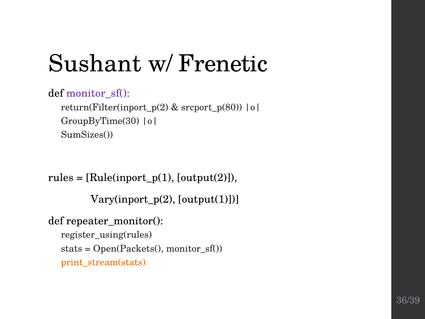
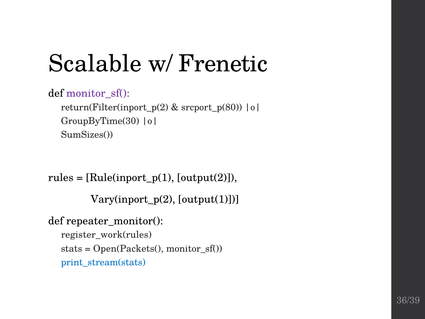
Sushant: Sushant -> Scalable
register_using(rules: register_using(rules -> register_work(rules
print_stream(stats colour: orange -> blue
